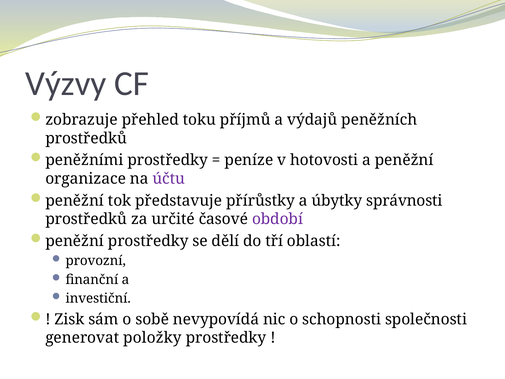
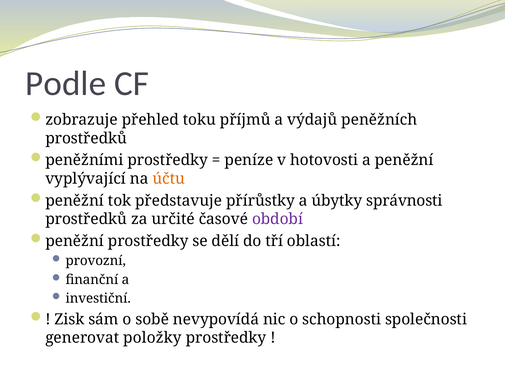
Výzvy: Výzvy -> Podle
organizace: organizace -> vyplývající
účtu colour: purple -> orange
